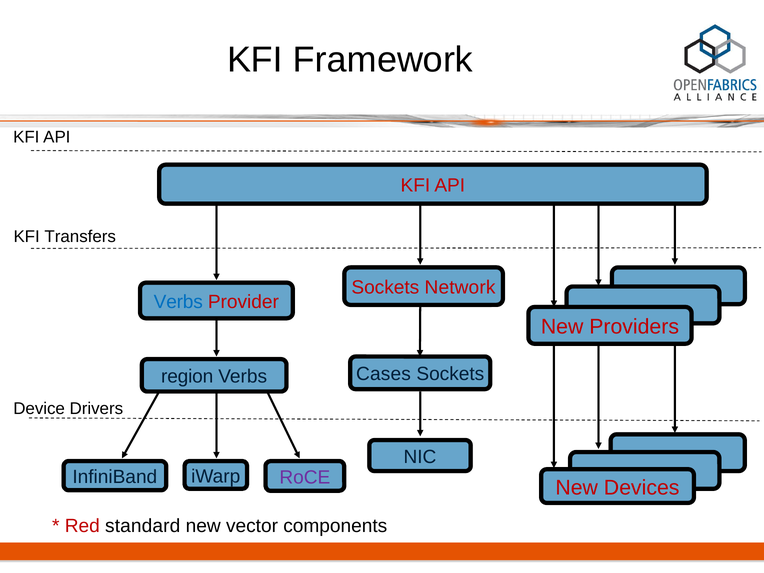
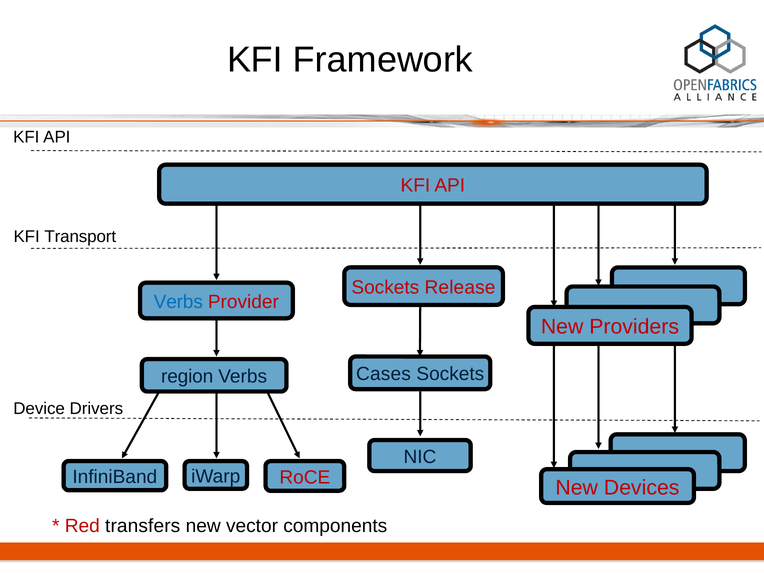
Transfers: Transfers -> Transport
Network: Network -> Release
RoCE colour: purple -> red
standard: standard -> transfers
